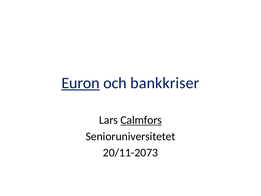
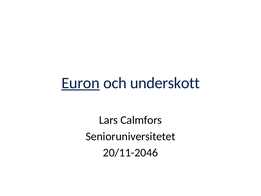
bankkriser: bankkriser -> underskott
Calmfors underline: present -> none
20/11-2073: 20/11-2073 -> 20/11-2046
